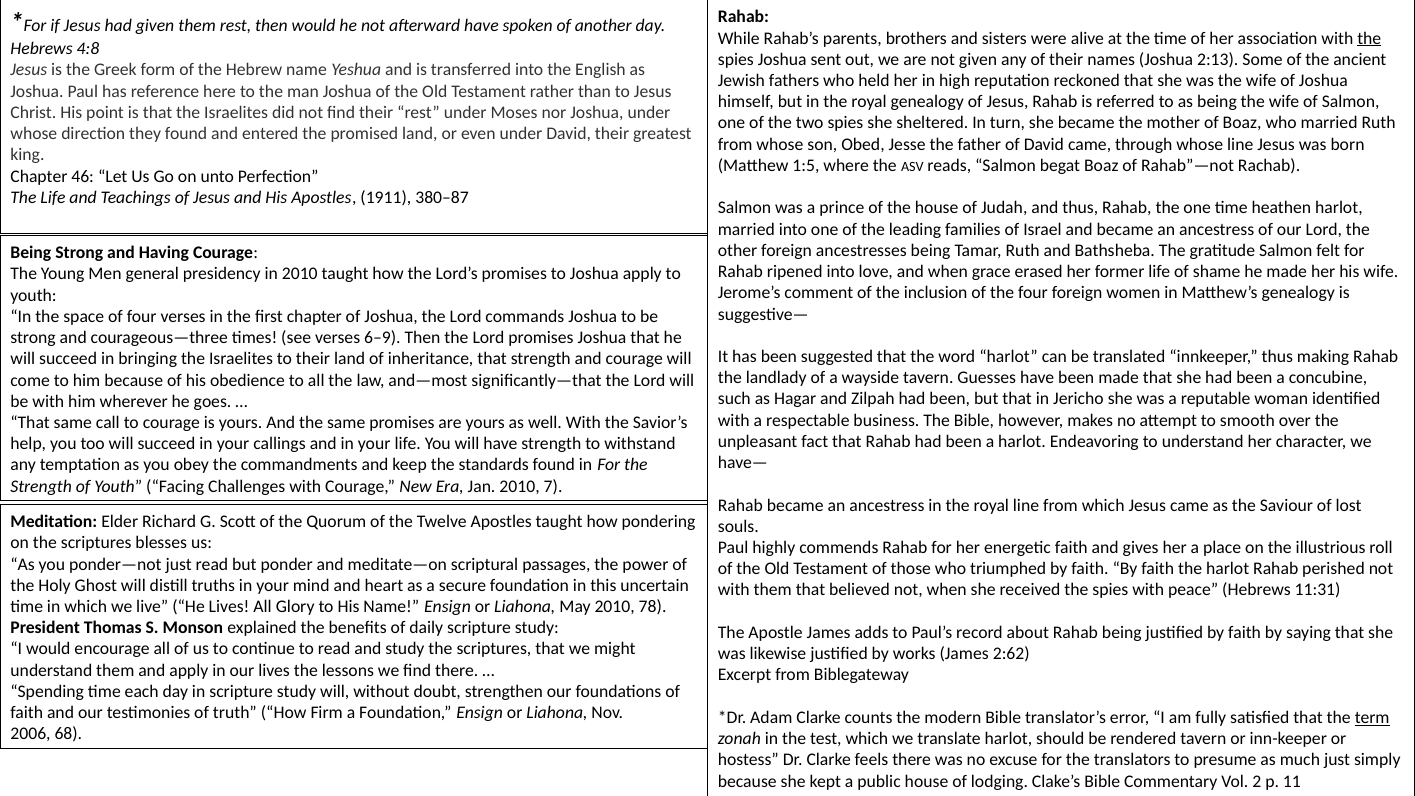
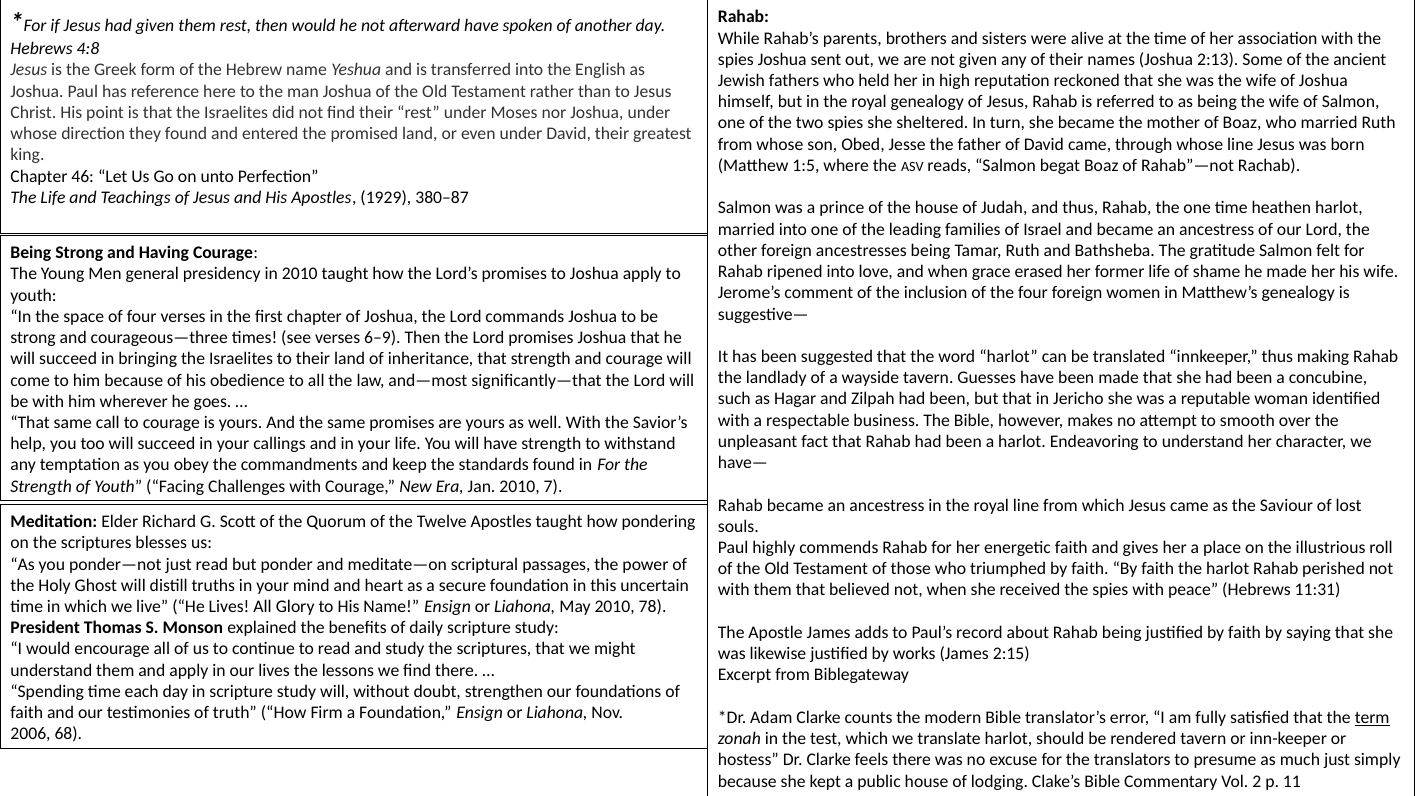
the at (1369, 38) underline: present -> none
1911: 1911 -> 1929
2:62: 2:62 -> 2:15
